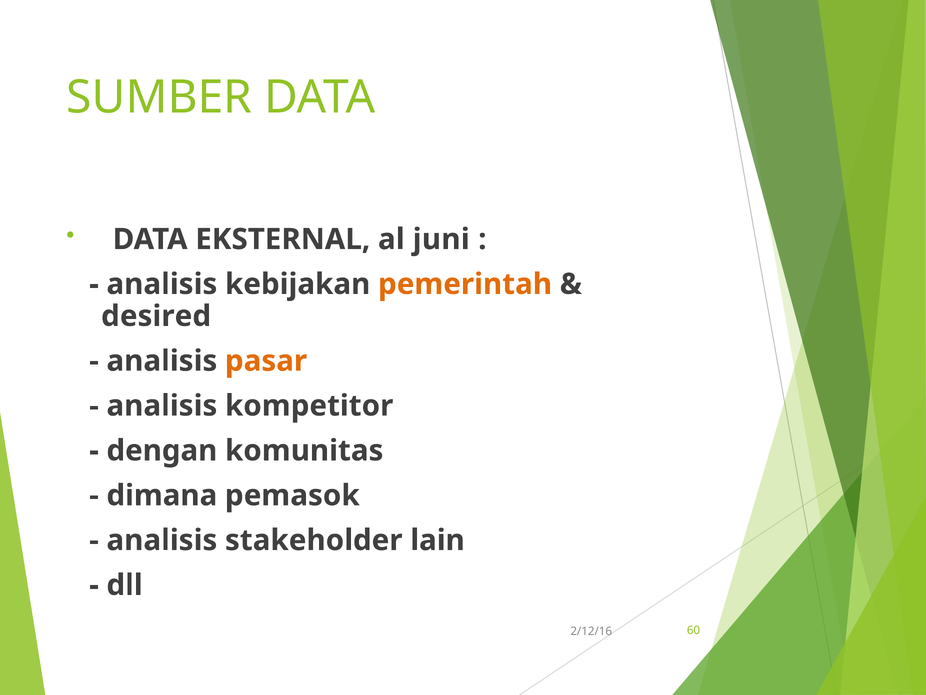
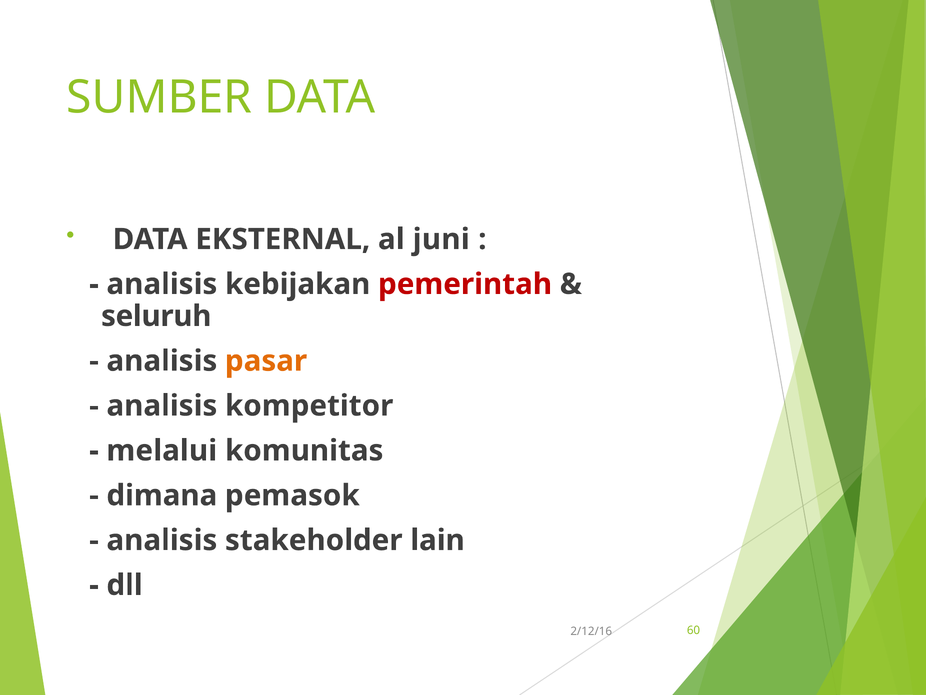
pemerintah colour: orange -> red
desired: desired -> seluruh
dengan: dengan -> melalui
